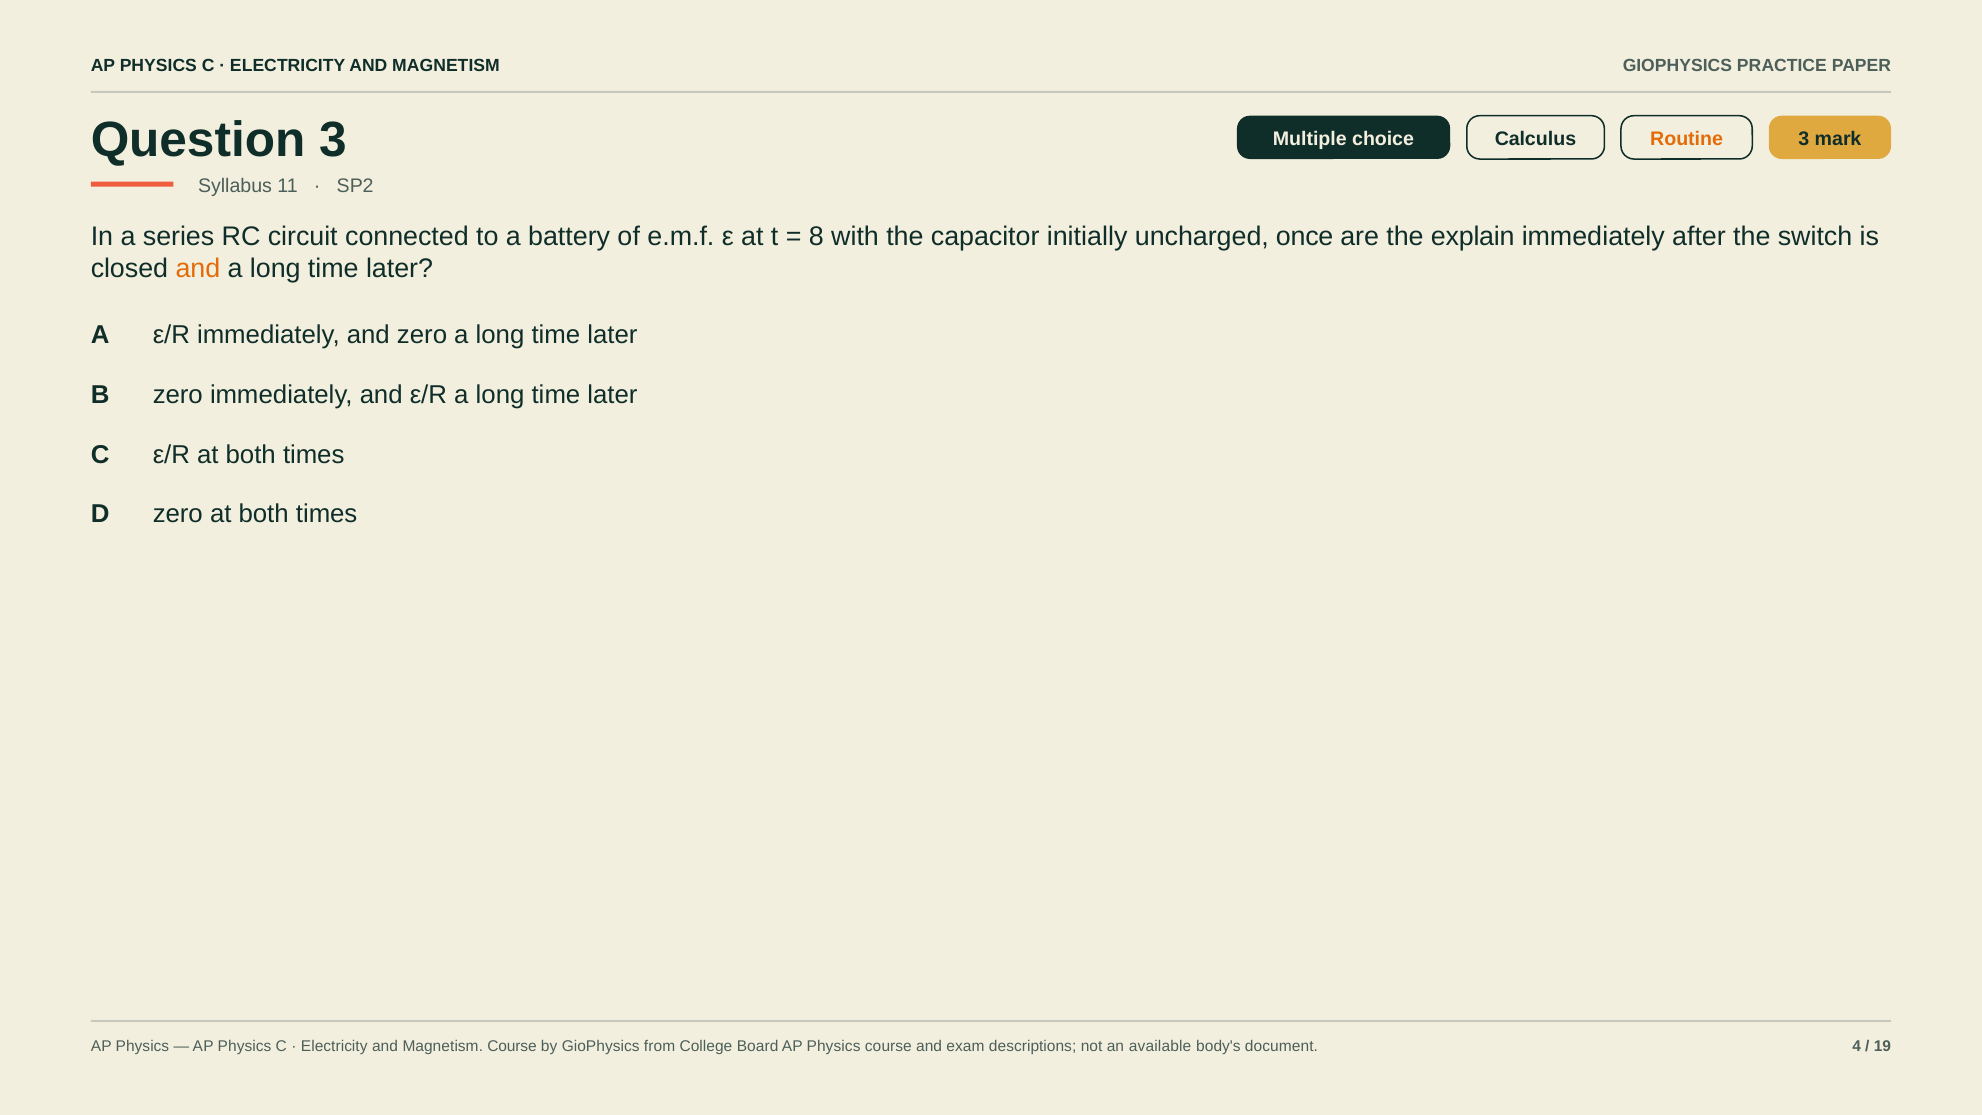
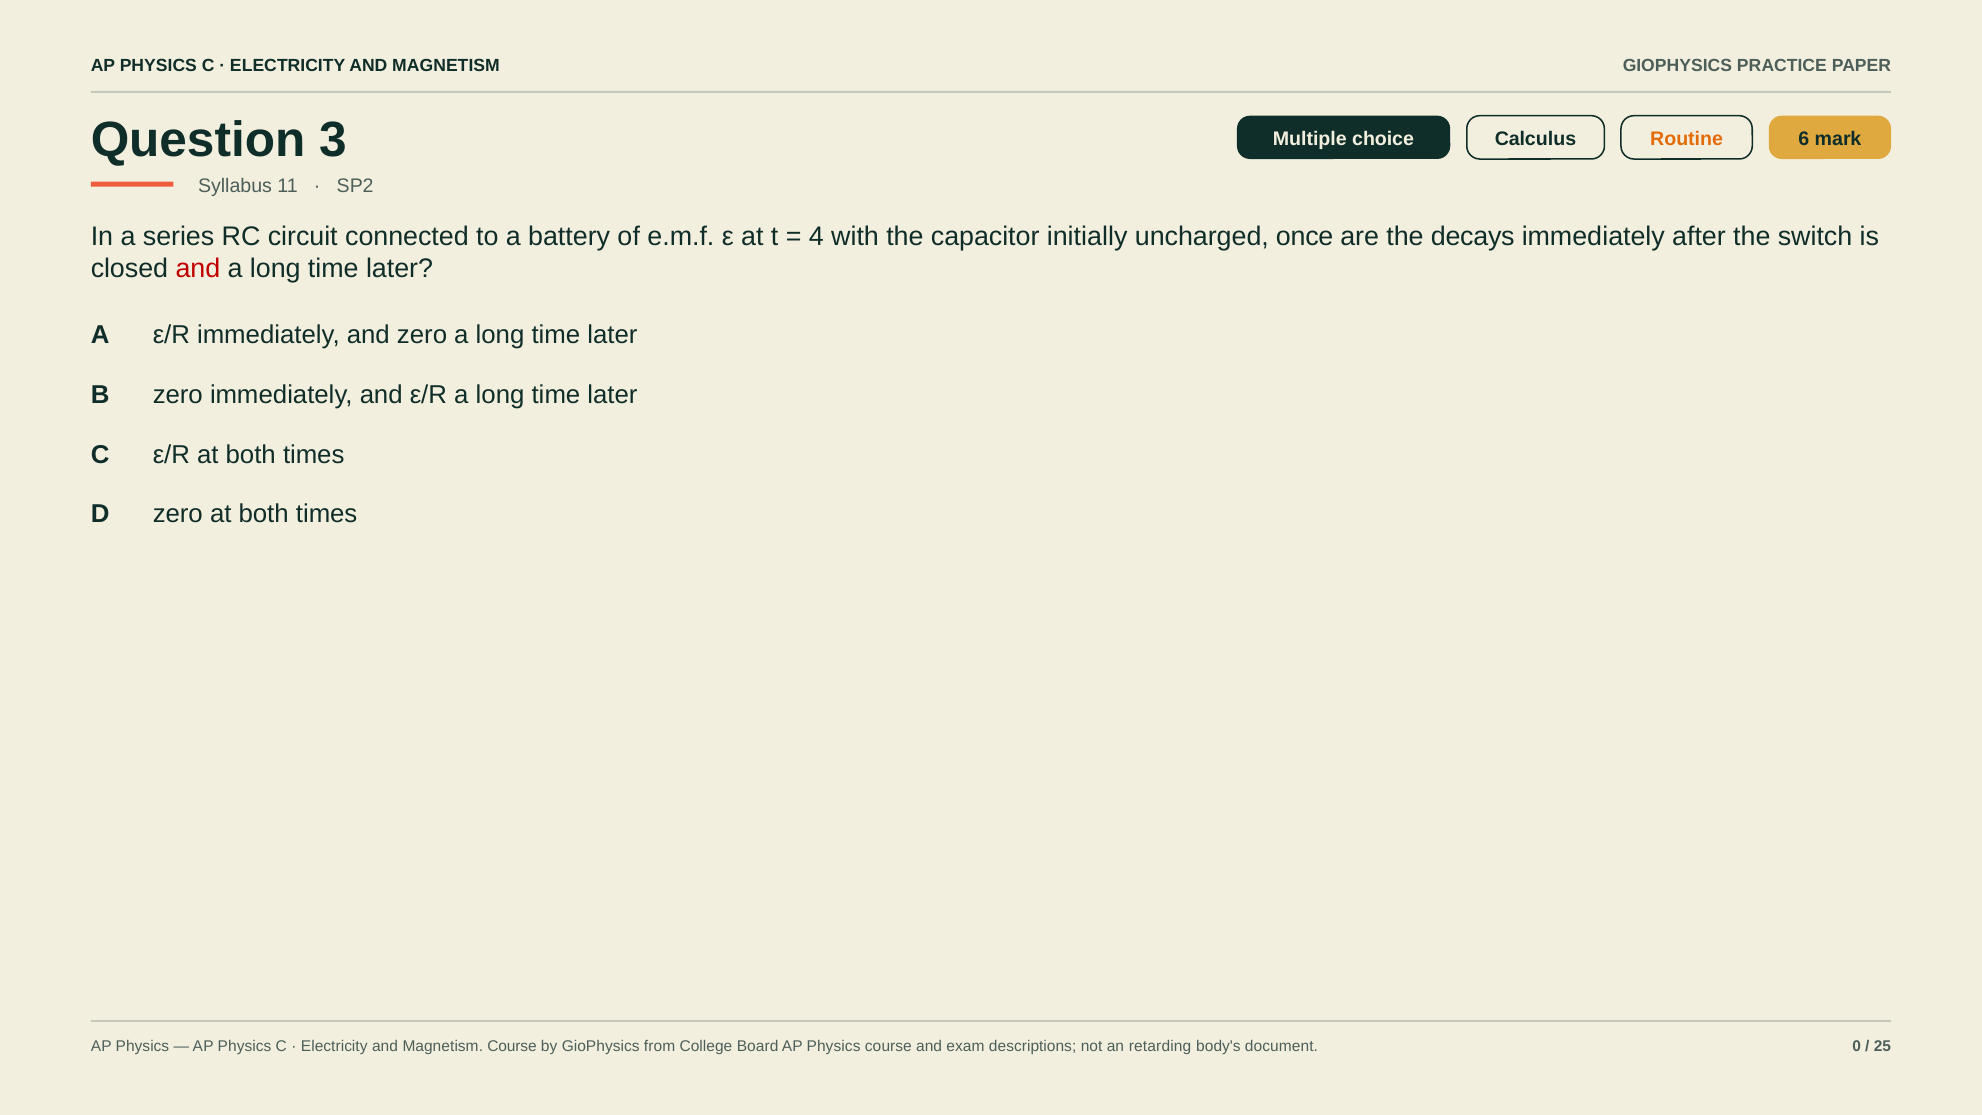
3 3: 3 -> 6
8: 8 -> 4
explain: explain -> decays
and at (198, 269) colour: orange -> red
available: available -> retarding
4: 4 -> 0
19: 19 -> 25
